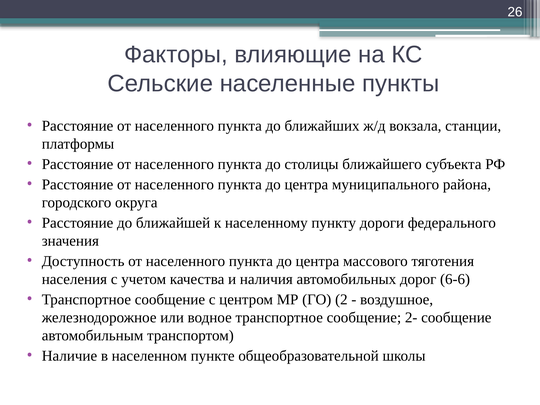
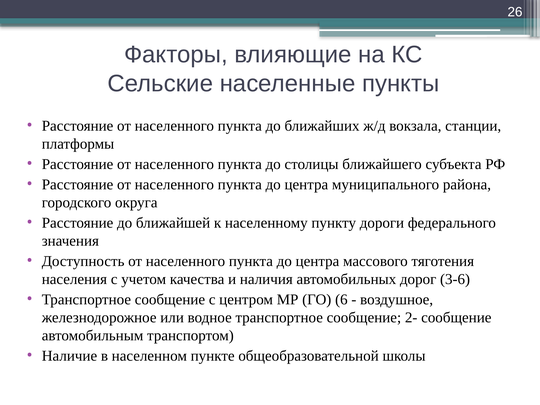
6-6: 6-6 -> 3-6
2: 2 -> 6
